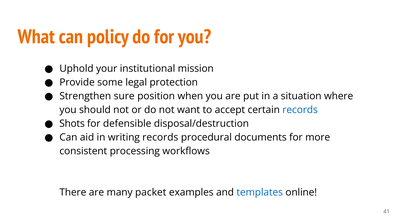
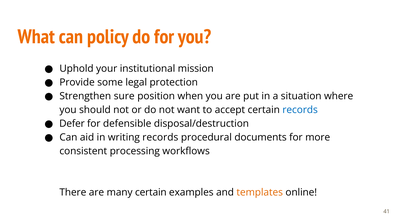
Shots: Shots -> Defer
many packet: packet -> certain
templates colour: blue -> orange
